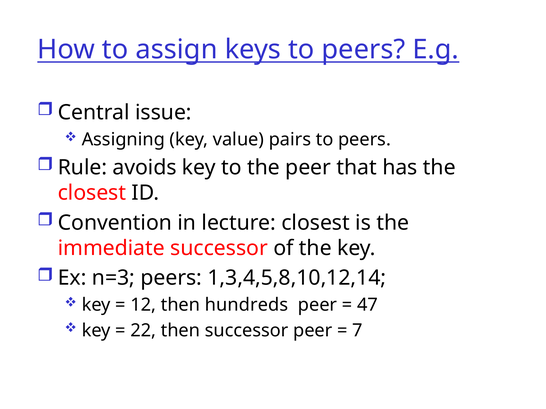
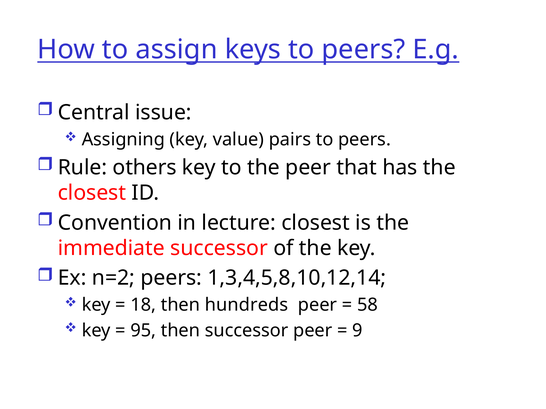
avoids: avoids -> others
n=3: n=3 -> n=2
12: 12 -> 18
47: 47 -> 58
22: 22 -> 95
7: 7 -> 9
